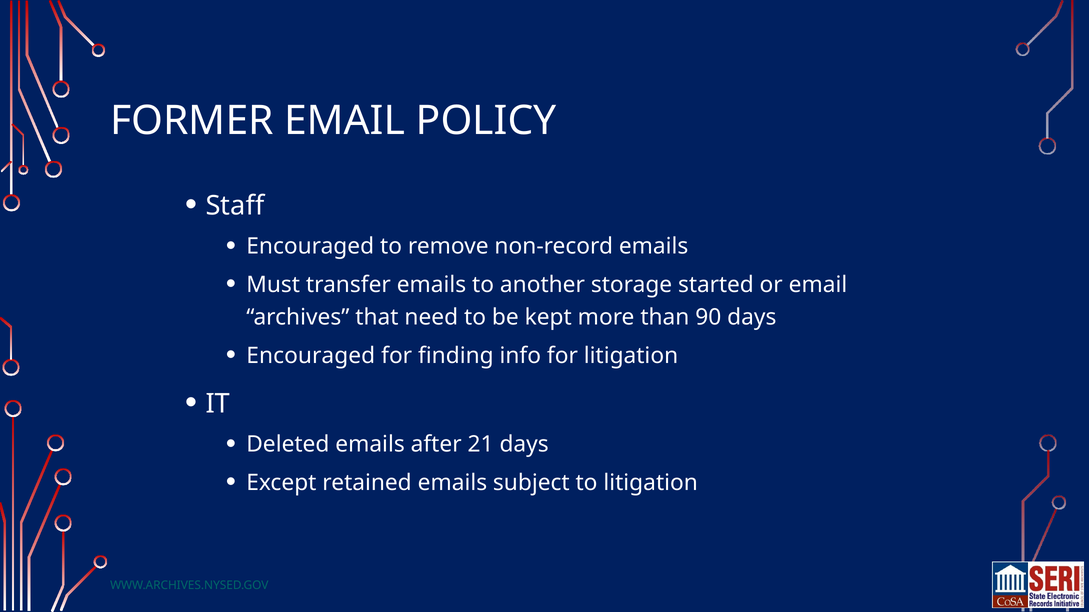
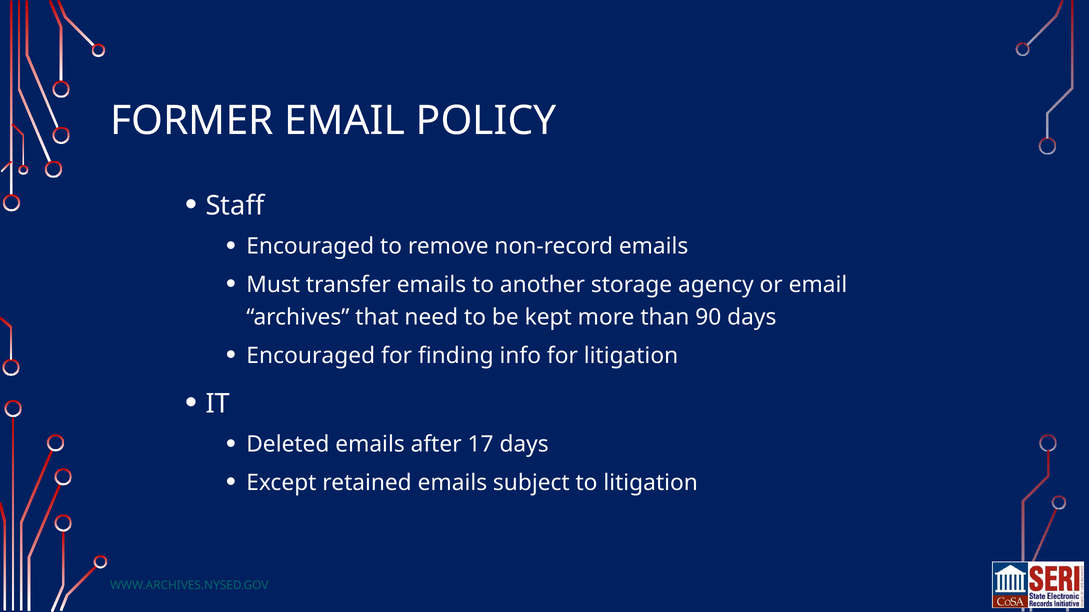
started: started -> agency
21: 21 -> 17
